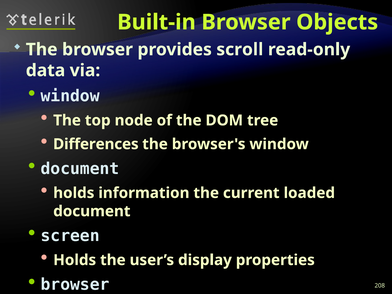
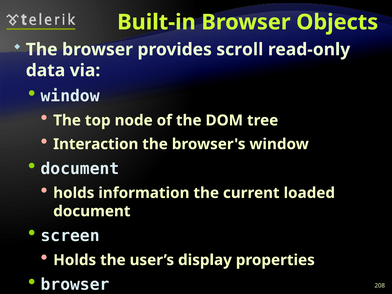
Differences: Differences -> Interaction
